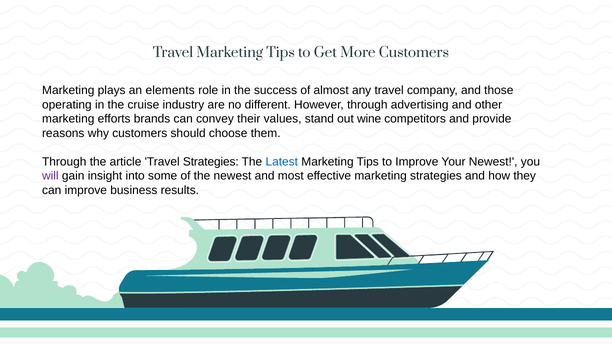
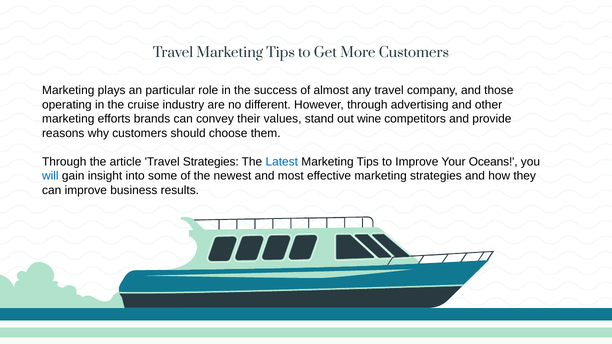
elements: elements -> particular
Your Newest: Newest -> Oceans
will colour: purple -> blue
